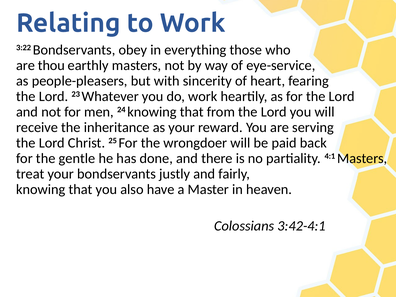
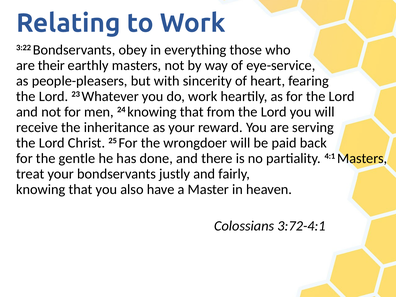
thou: thou -> their
3:42-4:1: 3:42-4:1 -> 3:72-4:1
